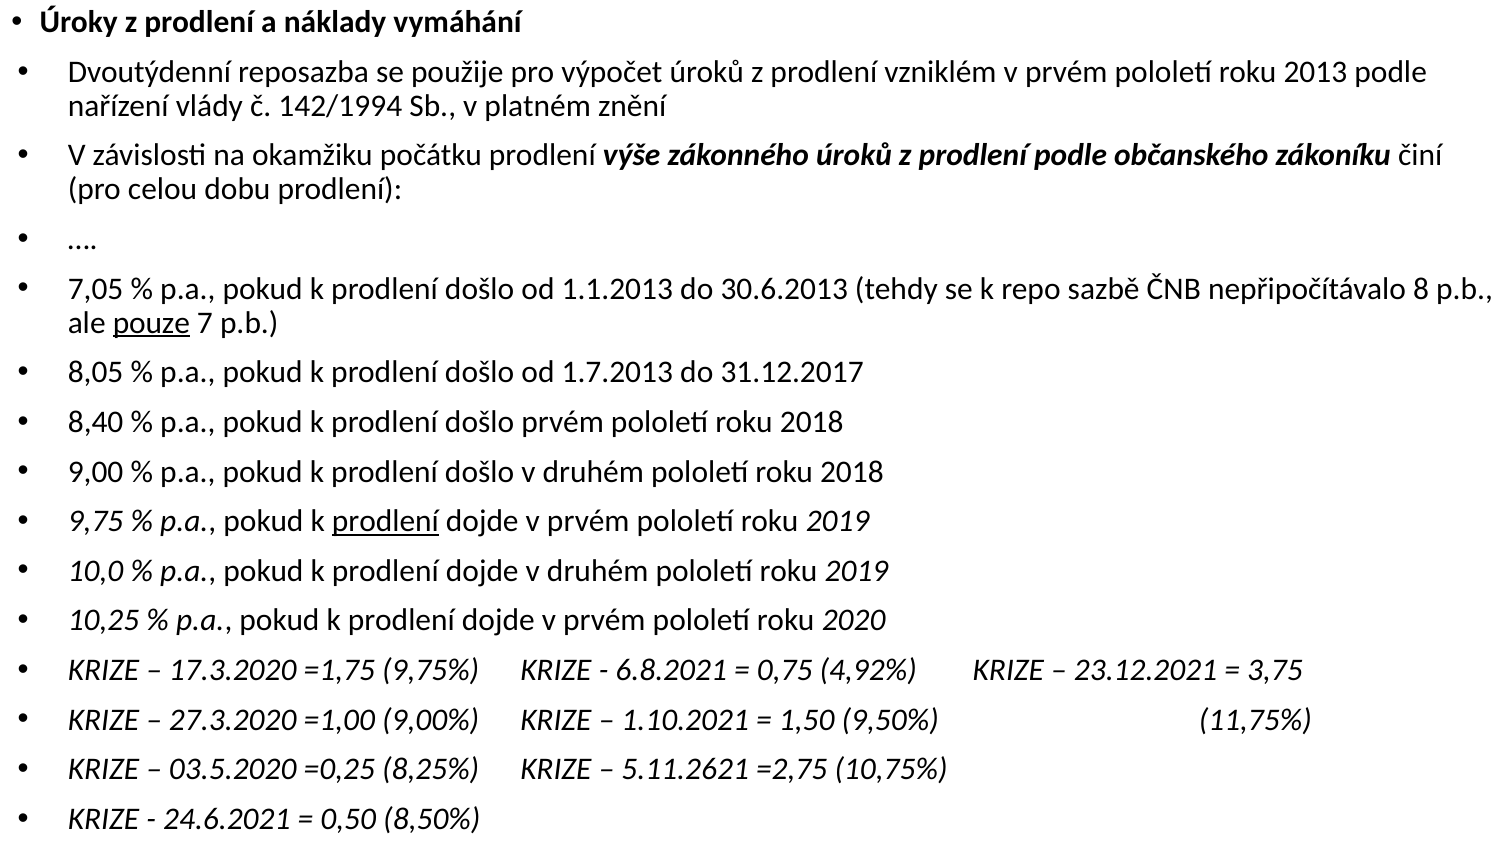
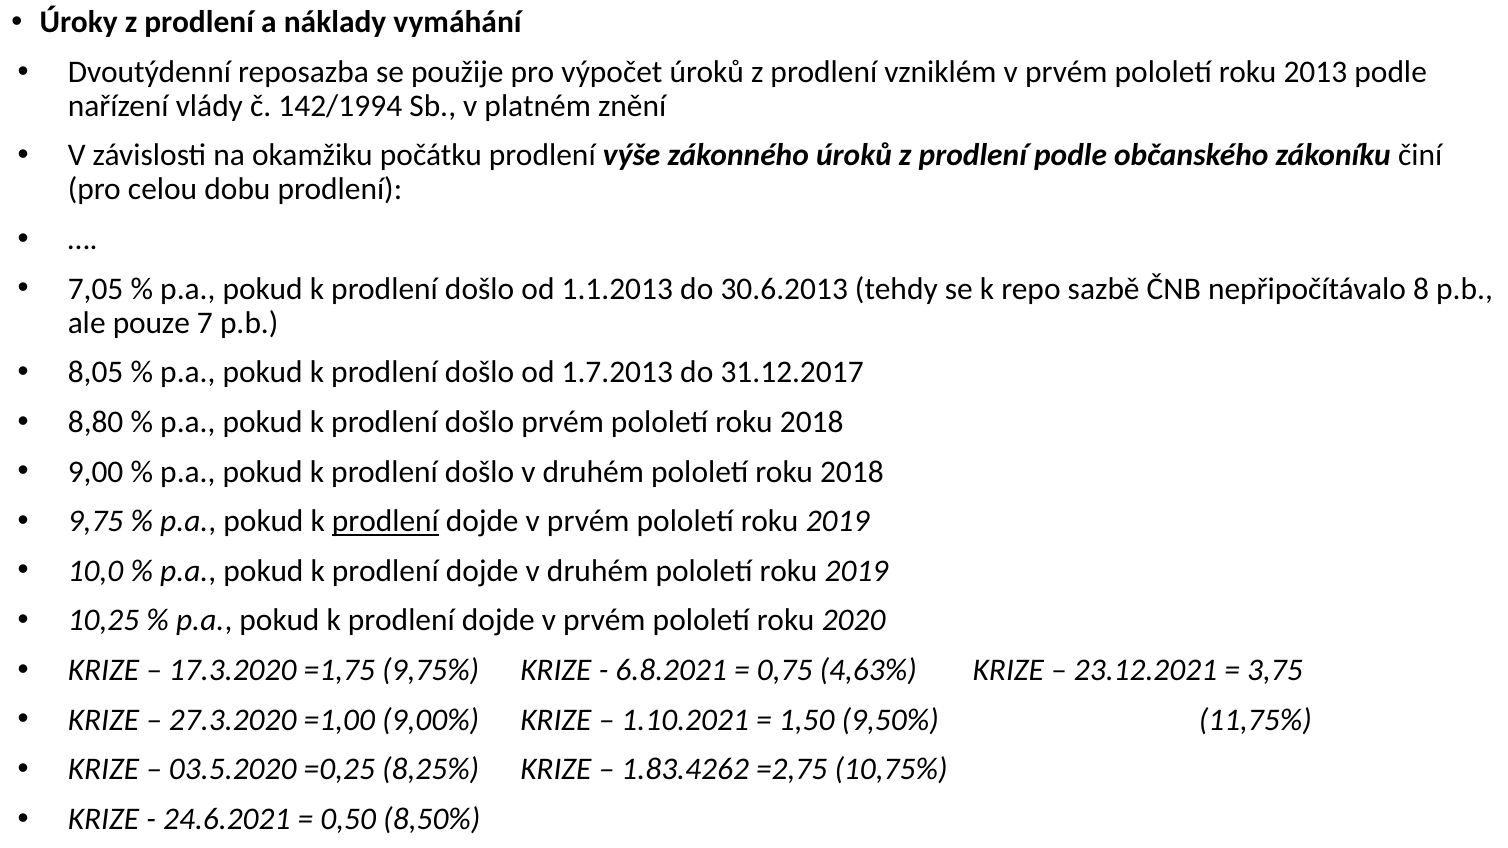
pouze underline: present -> none
8,40: 8,40 -> 8,80
4,92%: 4,92% -> 4,63%
5.11.2621: 5.11.2621 -> 1.83.4262
